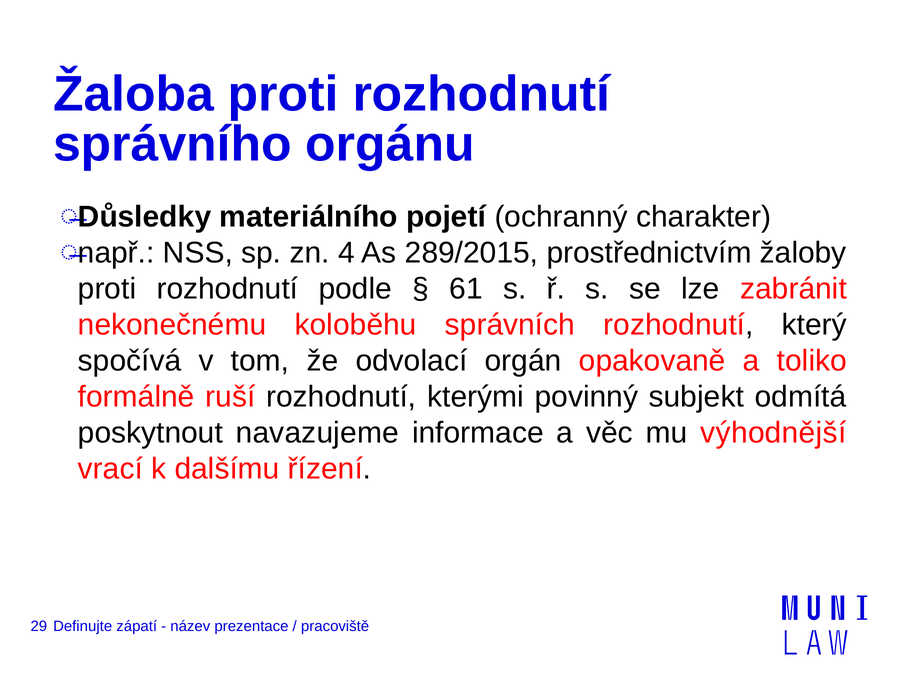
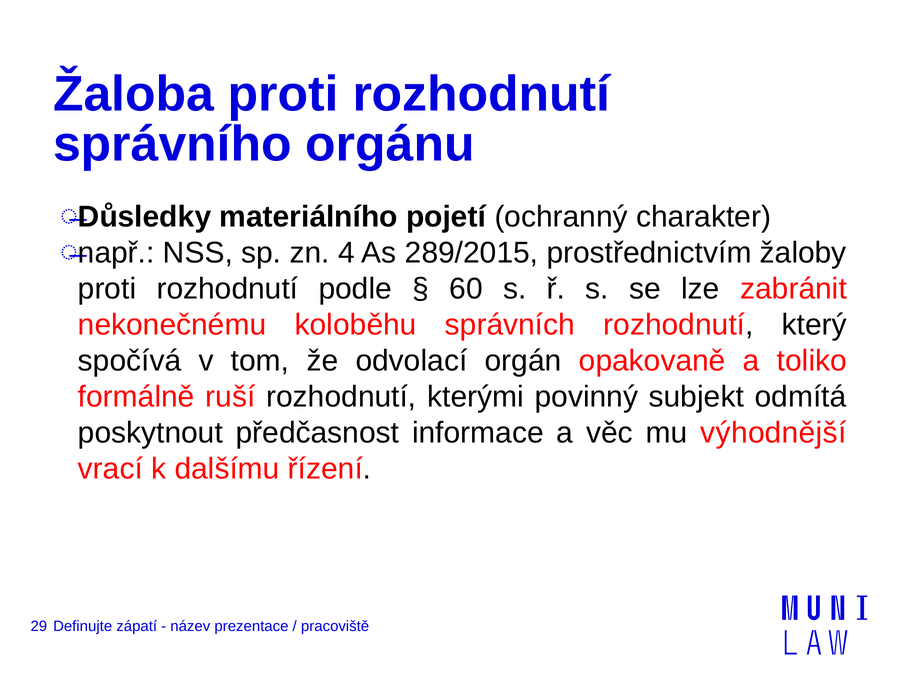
61: 61 -> 60
navazujeme: navazujeme -> předčasnost
